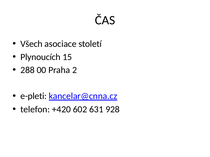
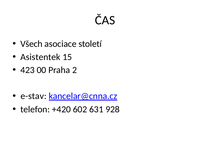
Plynoucích: Plynoucích -> Asistentek
288: 288 -> 423
e-pleti: e-pleti -> e-stav
